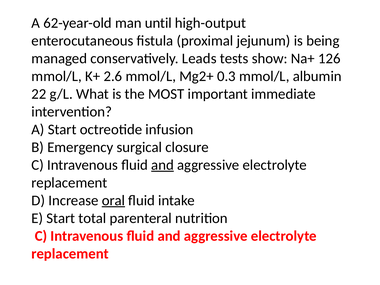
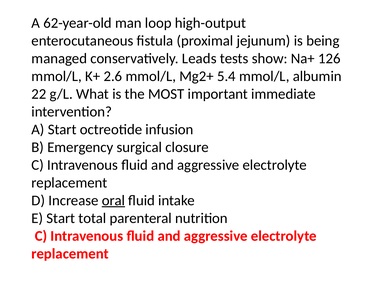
until: until -> loop
0.3: 0.3 -> 5.4
and at (163, 165) underline: present -> none
